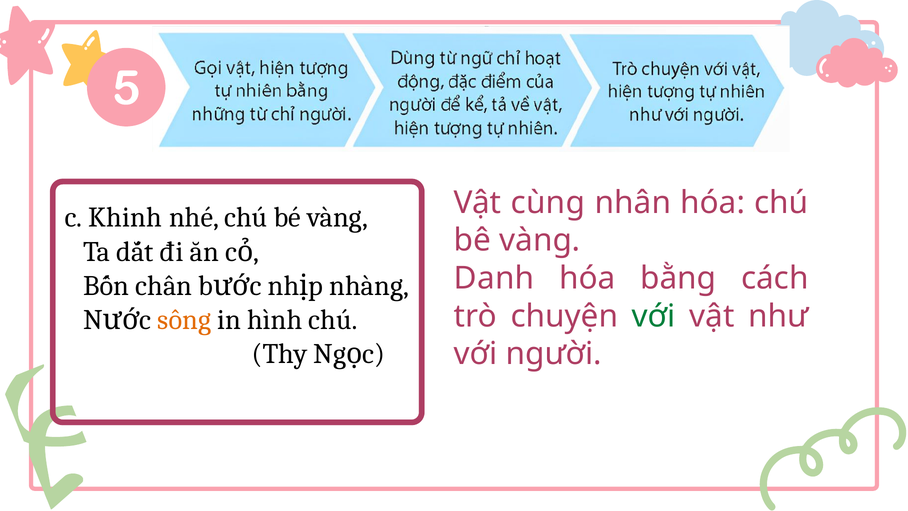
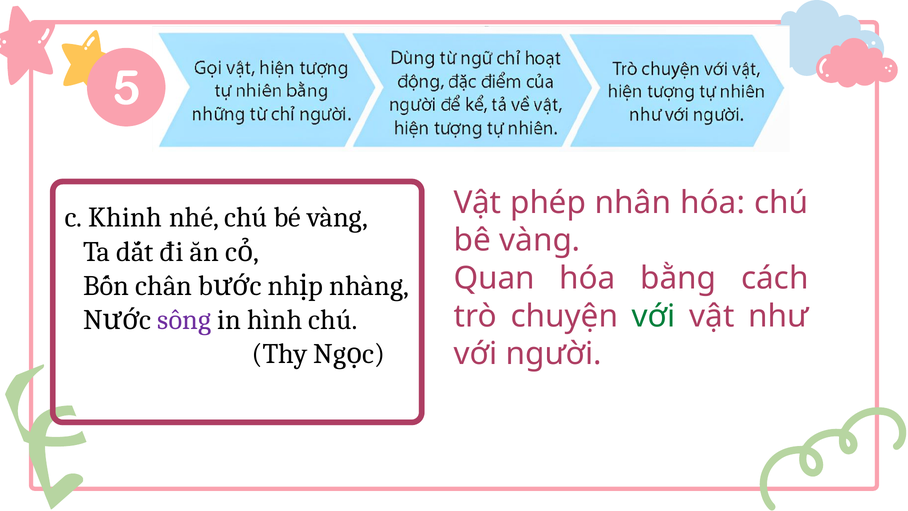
cùng: cùng -> phép
Danh: Danh -> Quan
sông colour: orange -> purple
